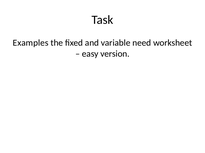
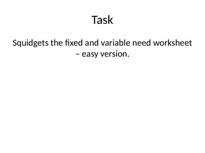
Examples: Examples -> Squidgets
